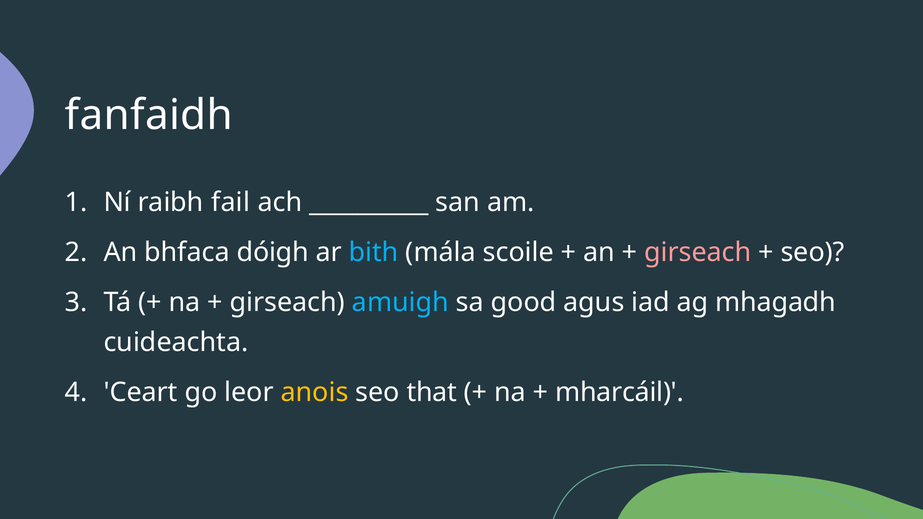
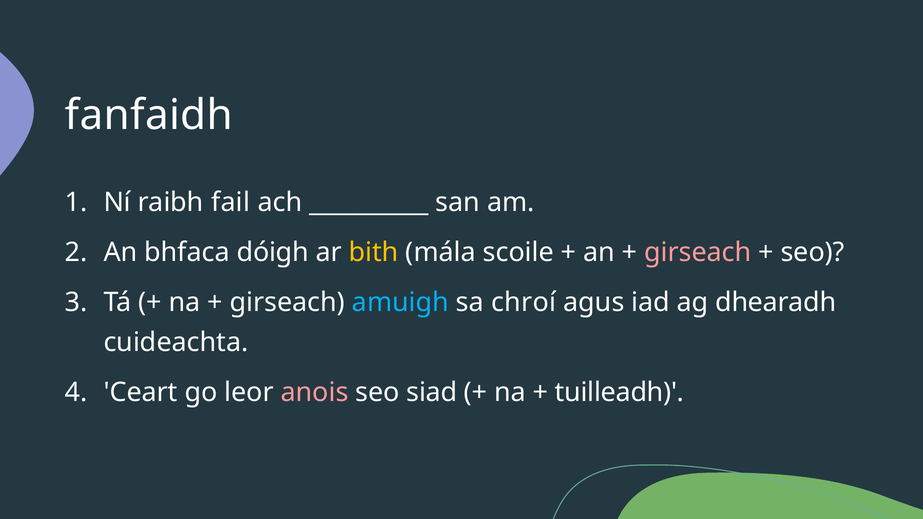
bith colour: light blue -> yellow
good: good -> chroí
mhagadh: mhagadh -> dhearadh
anois colour: yellow -> pink
that: that -> siad
mharcáil: mharcáil -> tuilleadh
